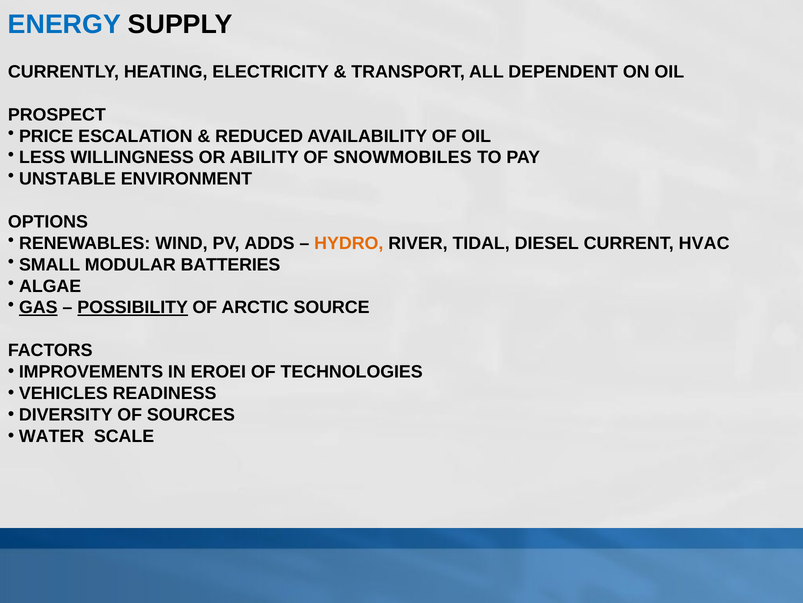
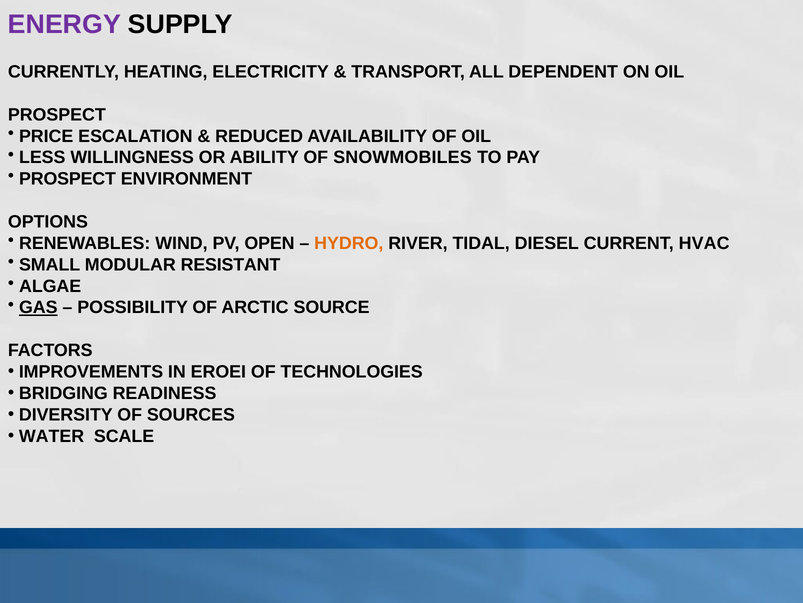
ENERGY colour: blue -> purple
UNSTABLE at (67, 179): UNSTABLE -> PROSPECT
ADDS: ADDS -> OPEN
BATTERIES: BATTERIES -> RESISTANT
POSSIBILITY underline: present -> none
VEHICLES: VEHICLES -> BRIDGING
